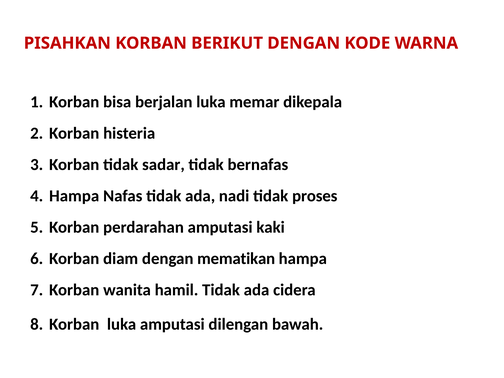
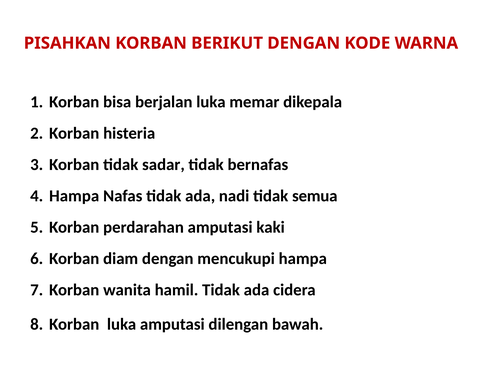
proses: proses -> semua
mematikan: mematikan -> mencukupi
